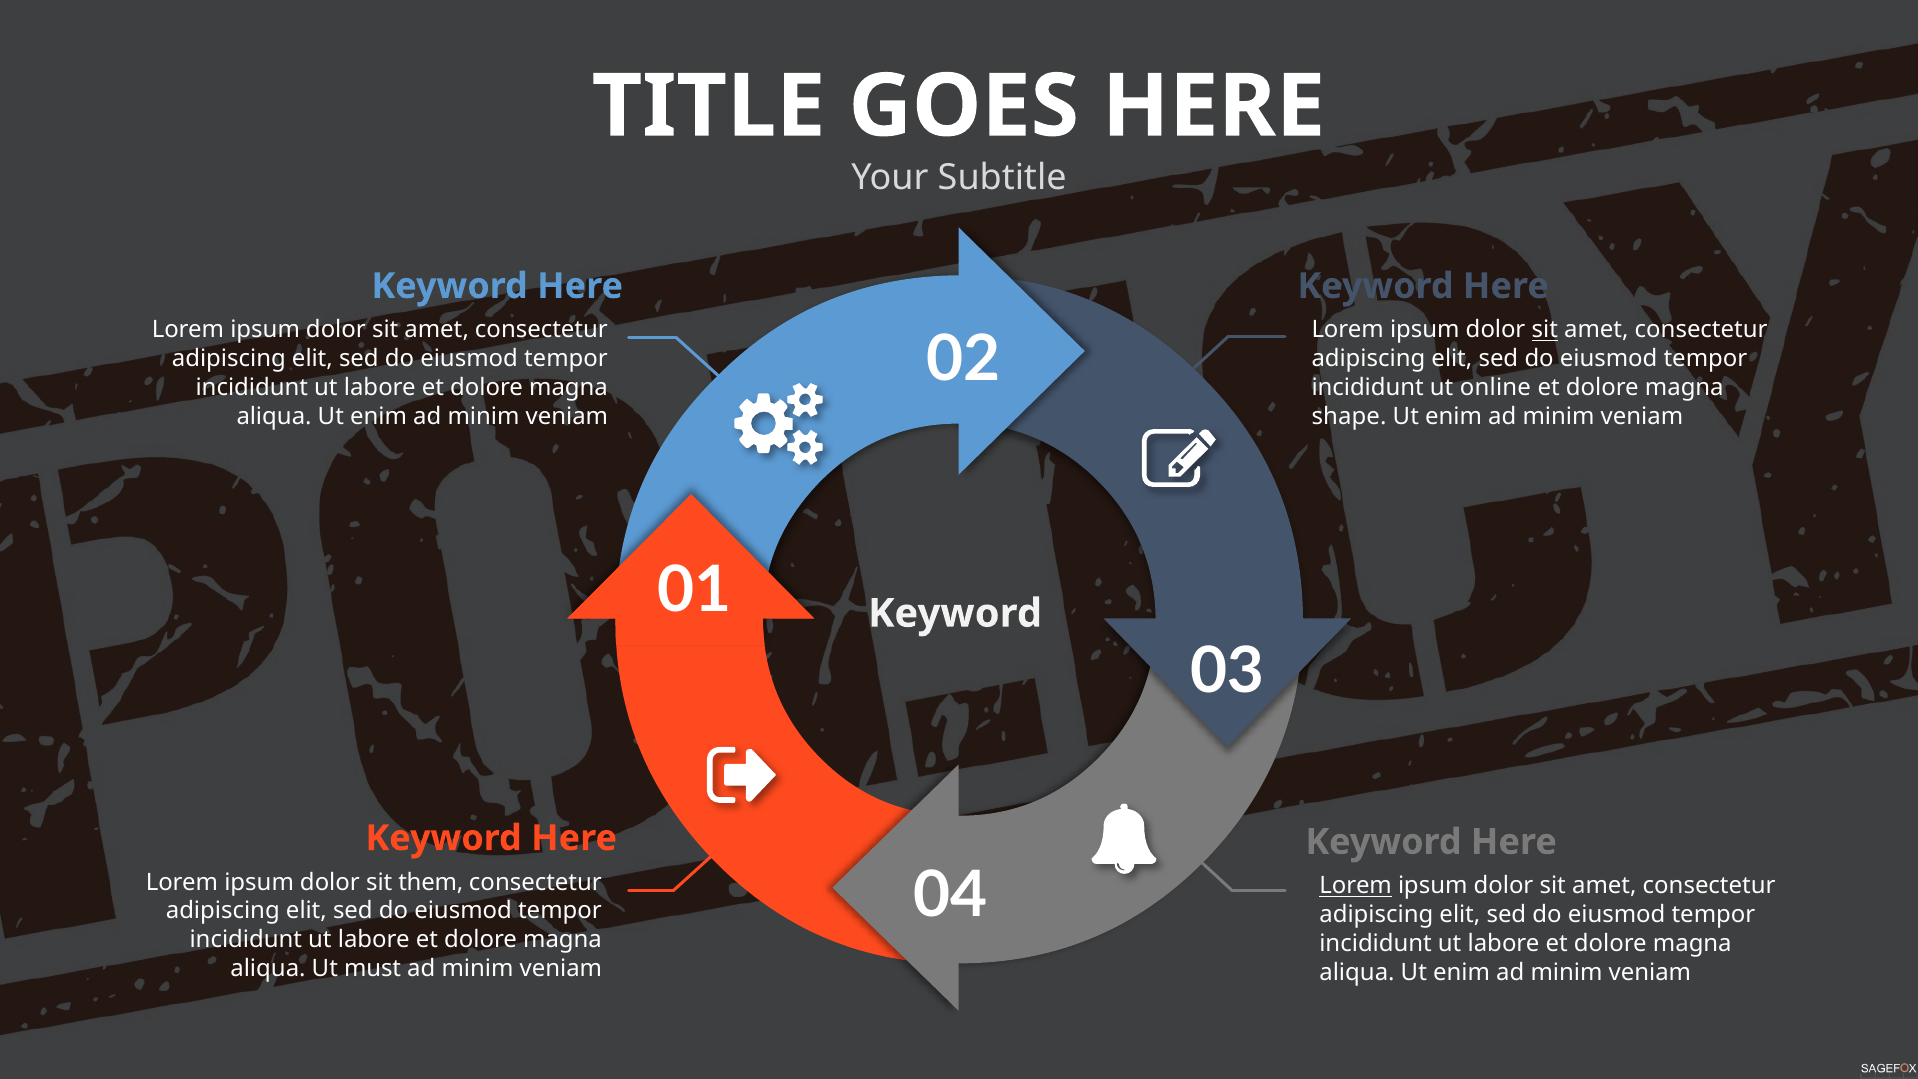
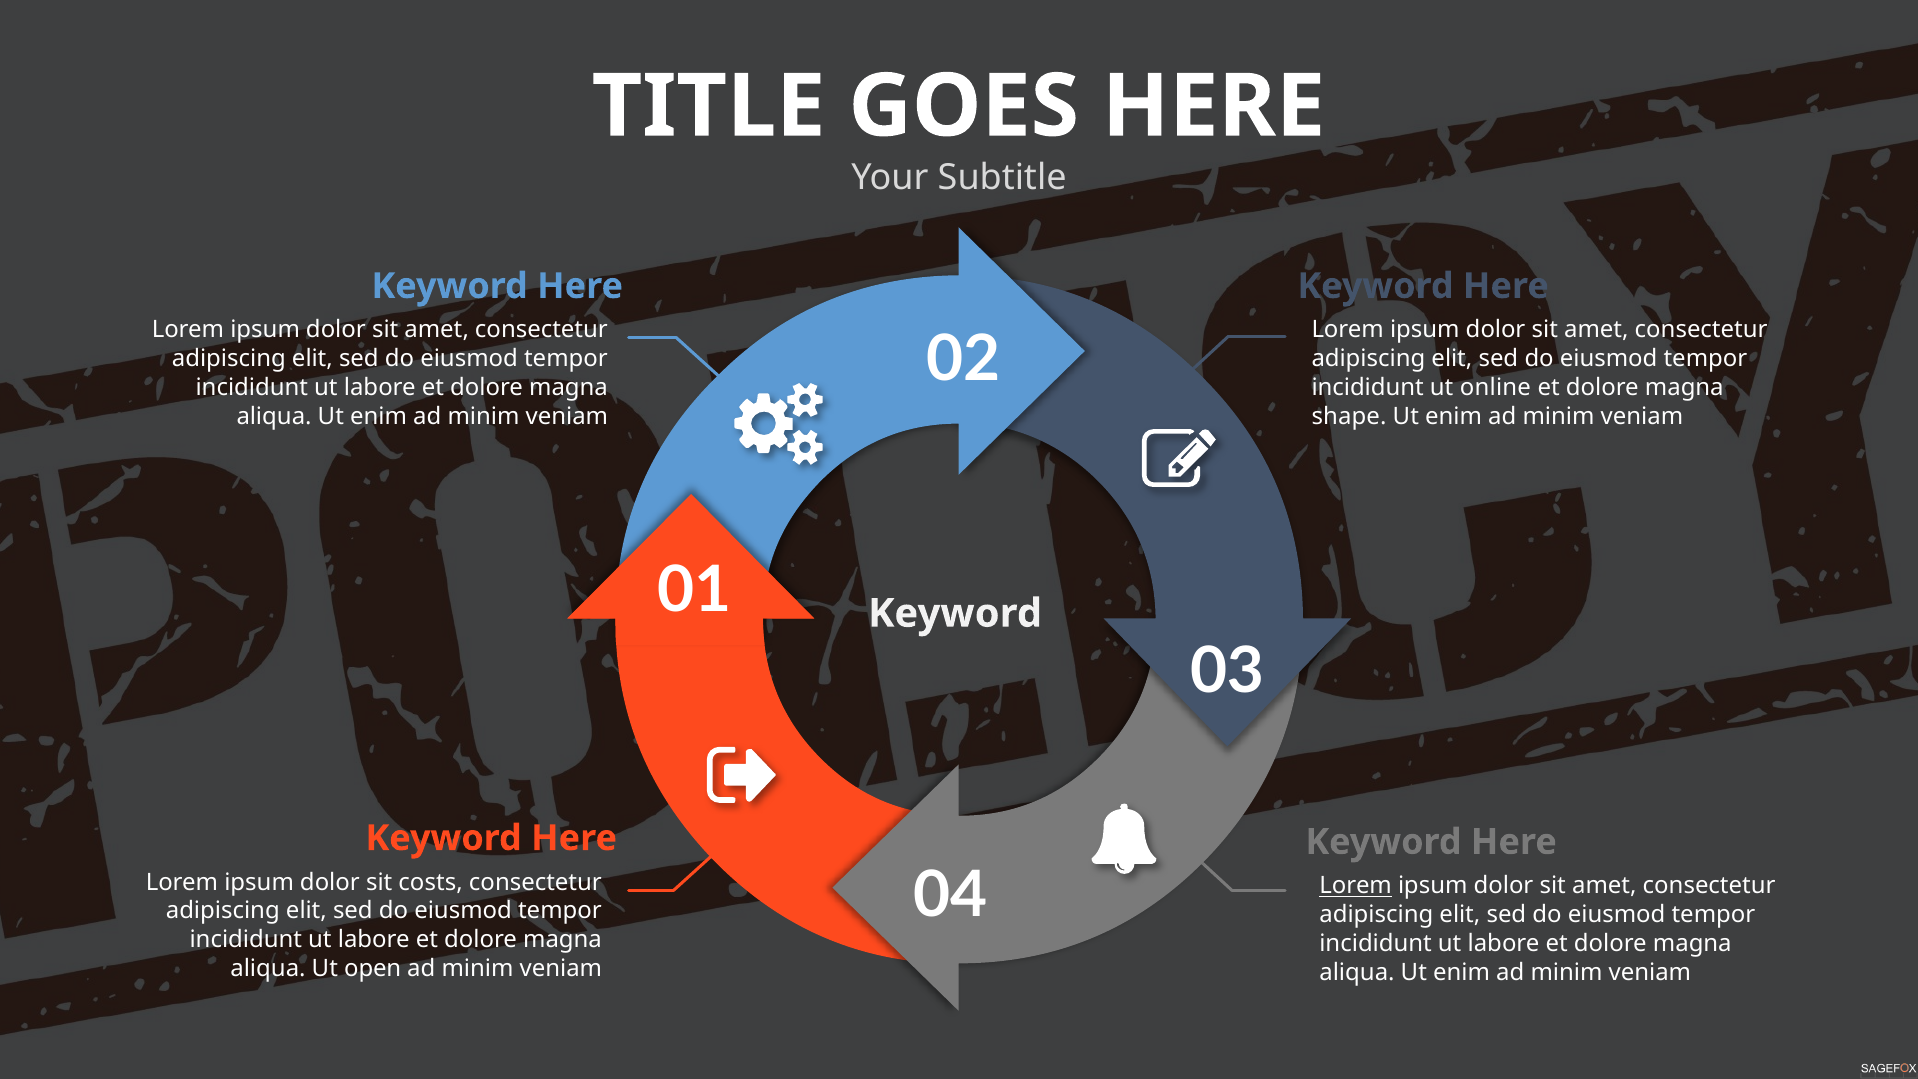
sit at (1545, 330) underline: present -> none
them: them -> costs
must: must -> open
